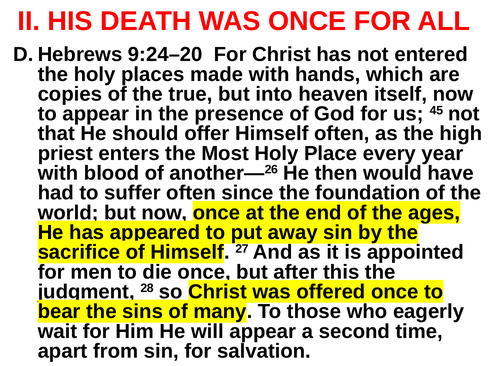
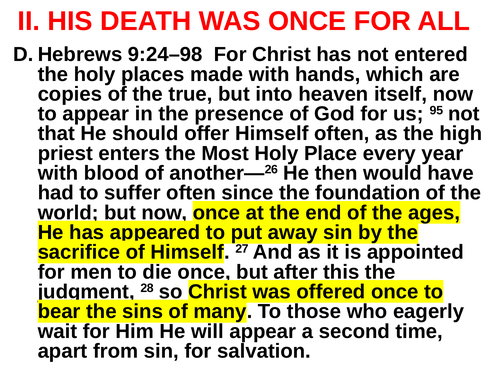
9:24–20: 9:24–20 -> 9:24–98
45: 45 -> 95
